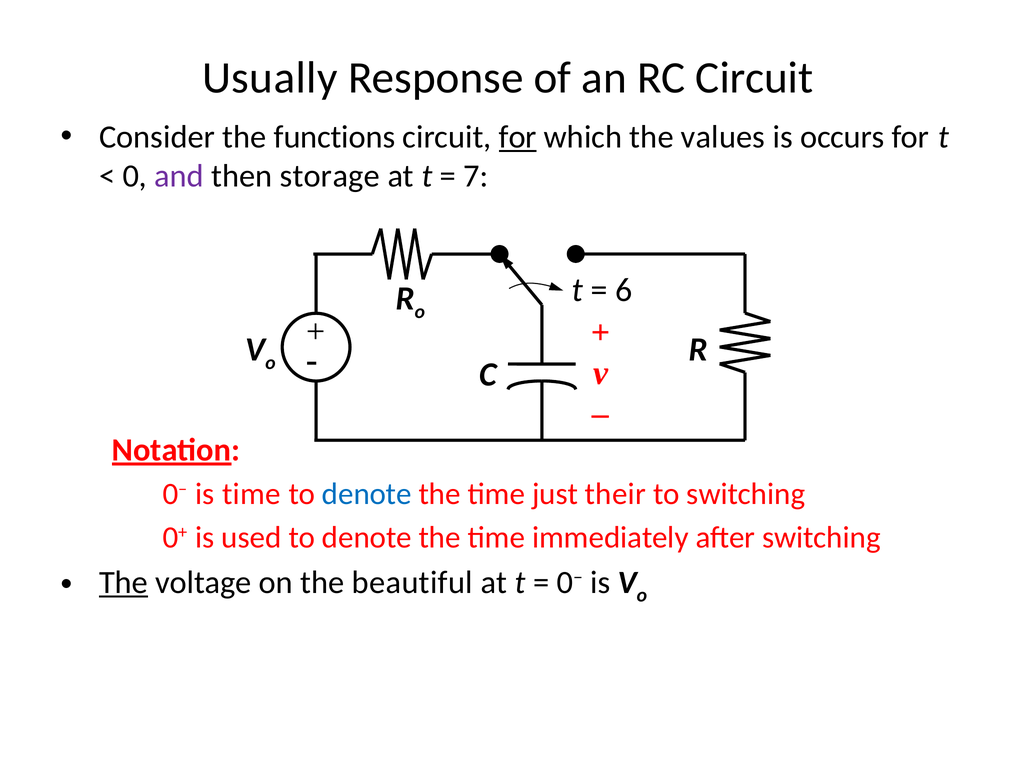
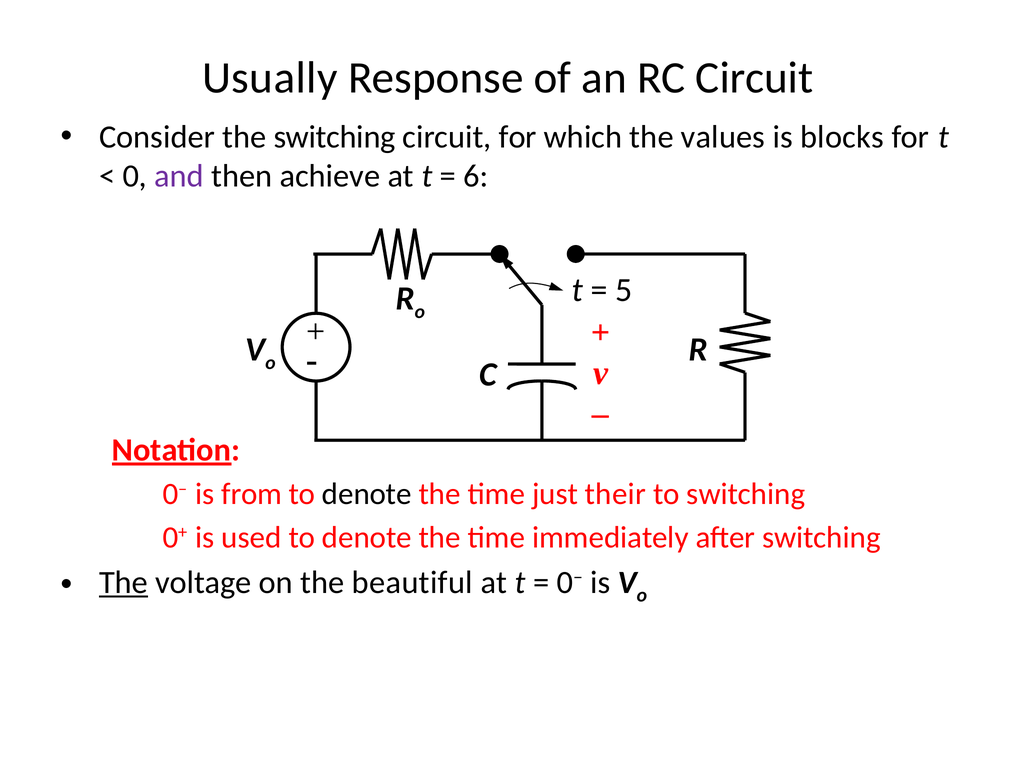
the functions: functions -> switching
for at (518, 137) underline: present -> none
occurs: occurs -> blocks
storage: storage -> achieve
7: 7 -> 6
6: 6 -> 5
is time: time -> from
denote at (367, 494) colour: blue -> black
